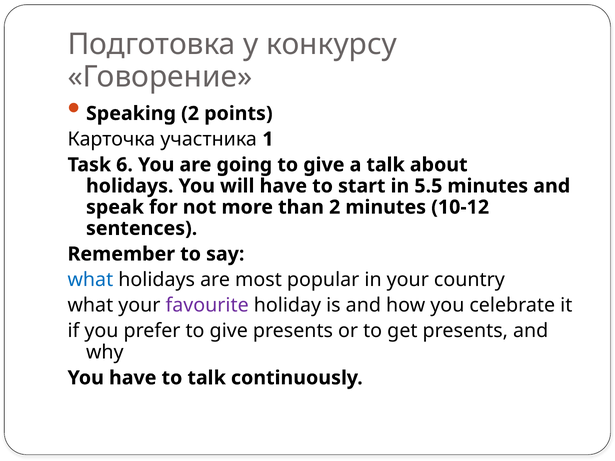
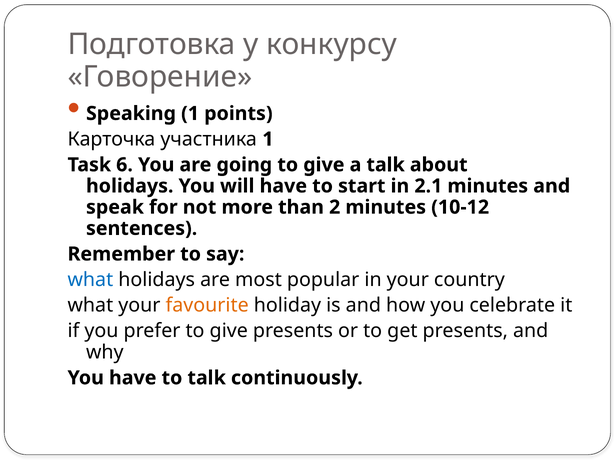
Speaking 2: 2 -> 1
5.5: 5.5 -> 2.1
favourite colour: purple -> orange
